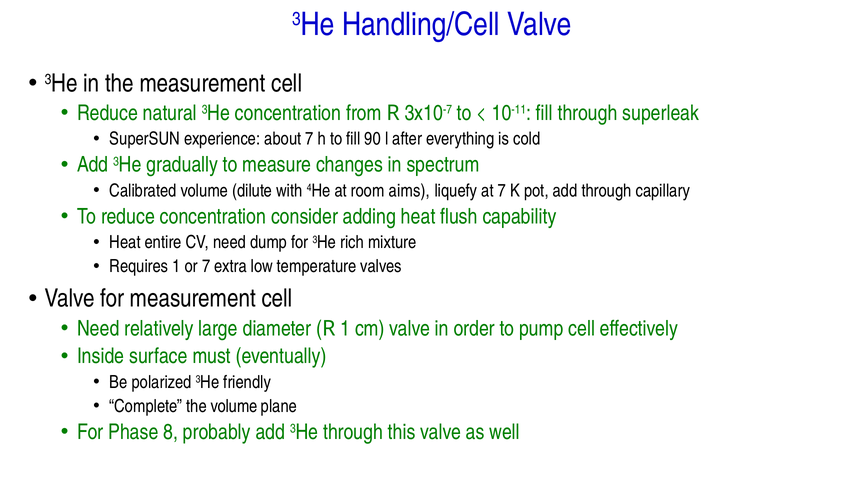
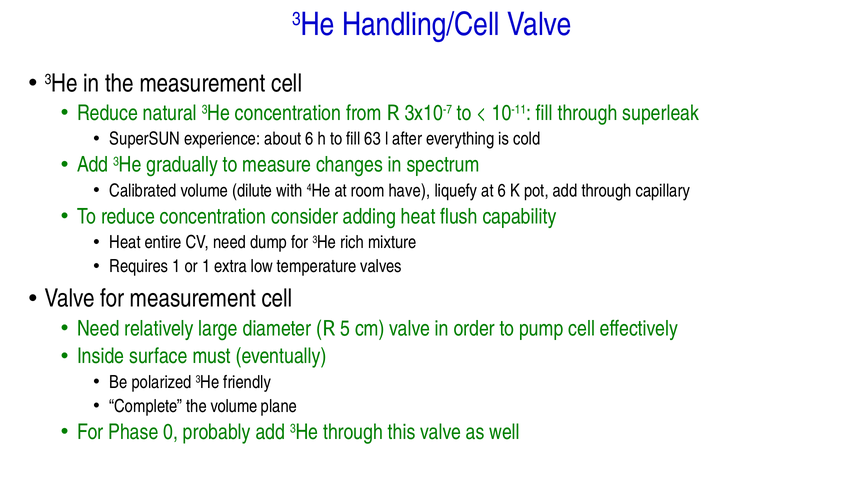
about 7: 7 -> 6
90: 90 -> 63
aims: aims -> have
at 7: 7 -> 6
or 7: 7 -> 1
R 1: 1 -> 5
8: 8 -> 0
